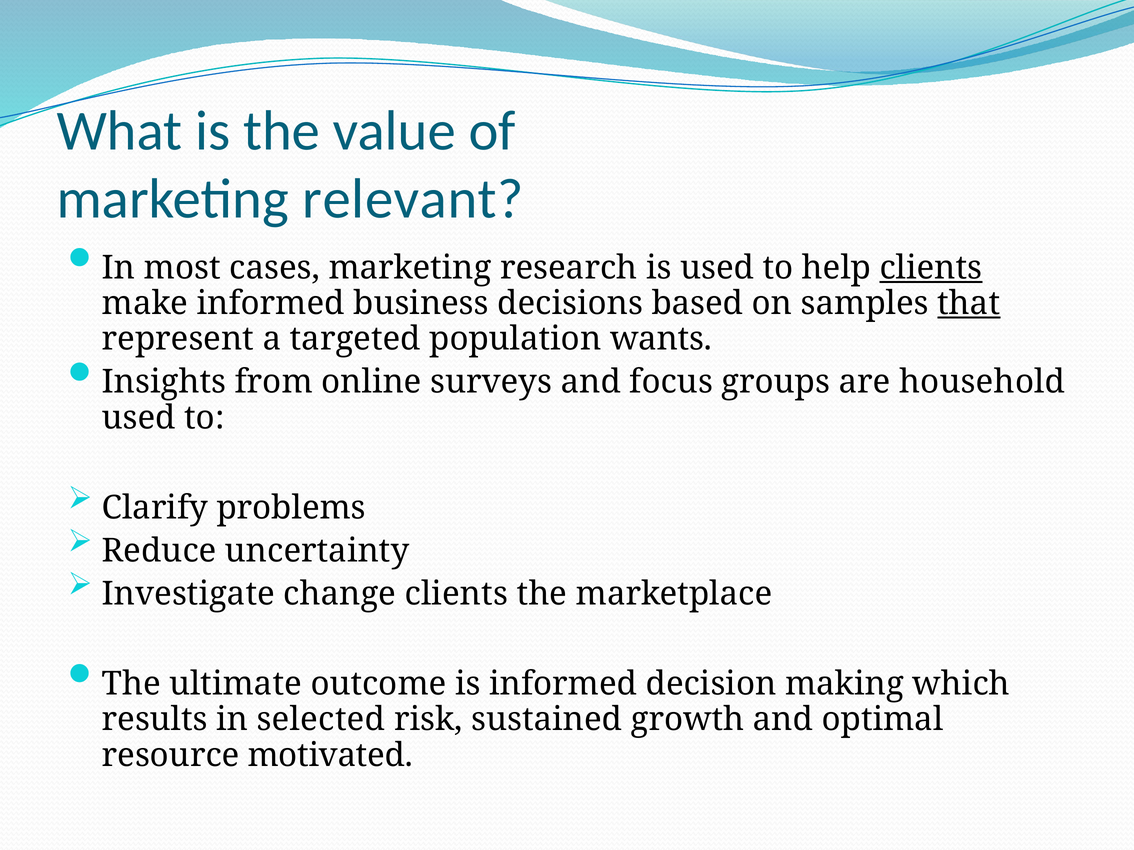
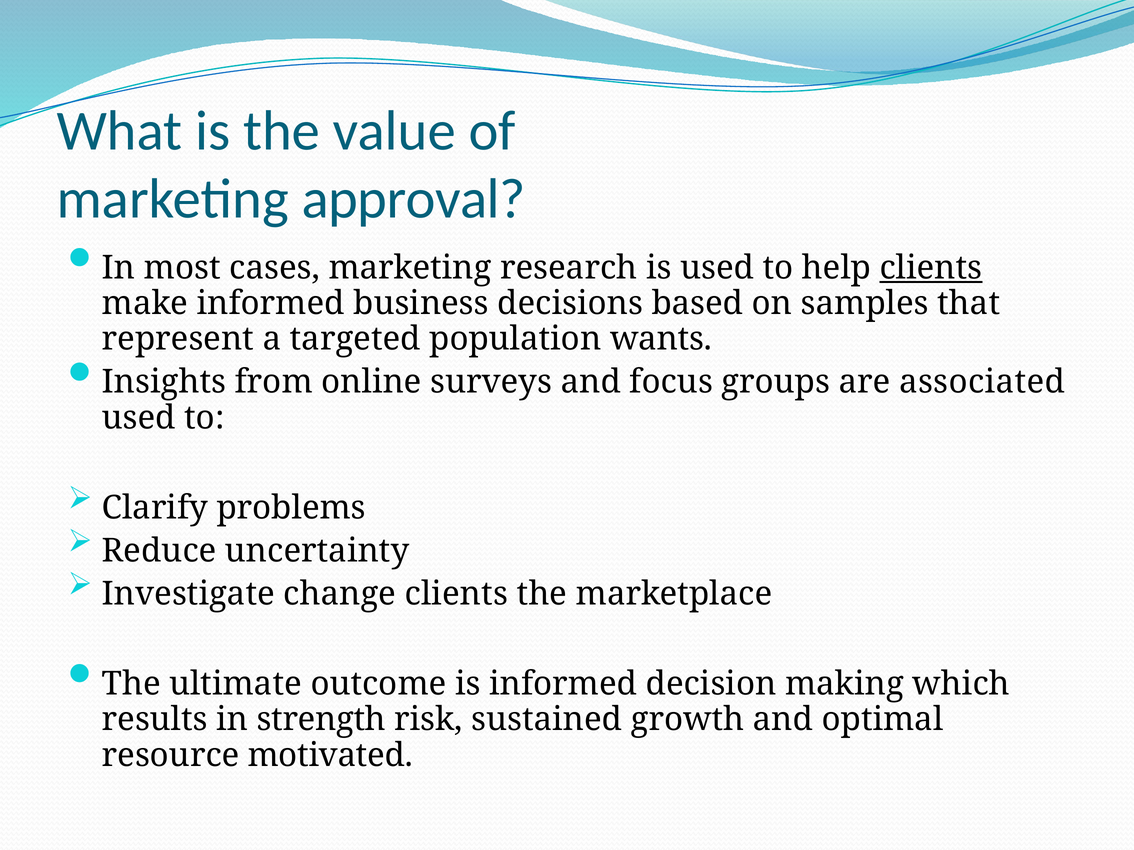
relevant: relevant -> approval
that underline: present -> none
household: household -> associated
selected: selected -> strength
